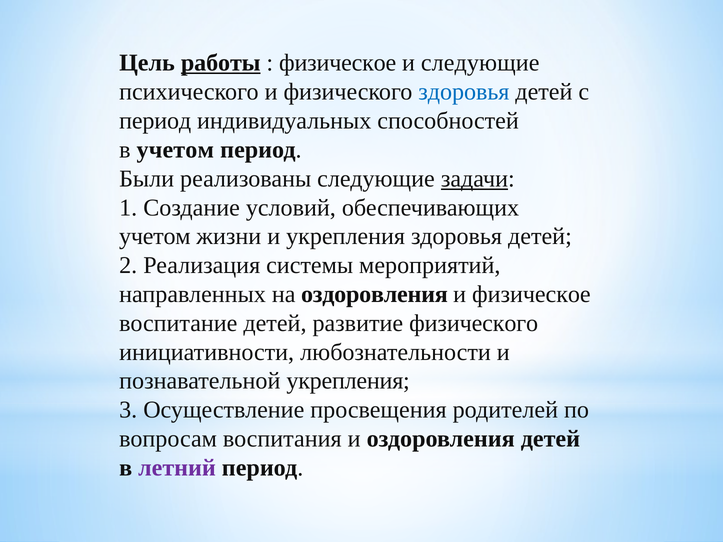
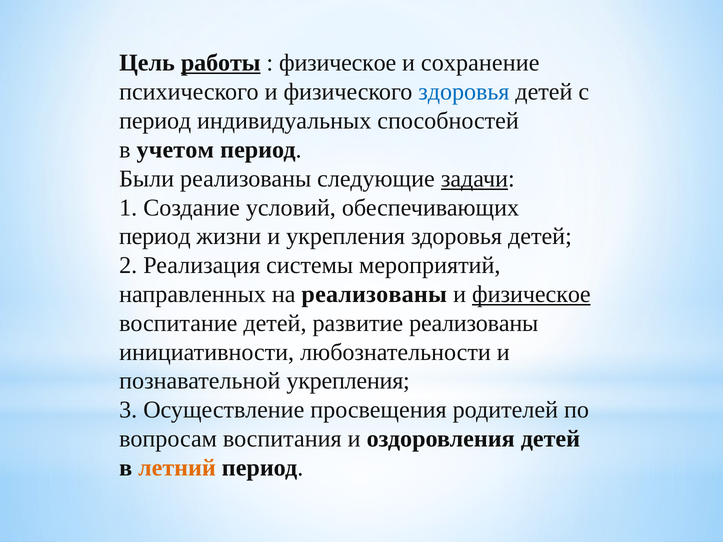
и следующие: следующие -> сохранение
учетом at (155, 237): учетом -> период
на оздоровления: оздоровления -> реализованы
физическое at (531, 294) underline: none -> present
развитие физического: физического -> реализованы
летний colour: purple -> orange
